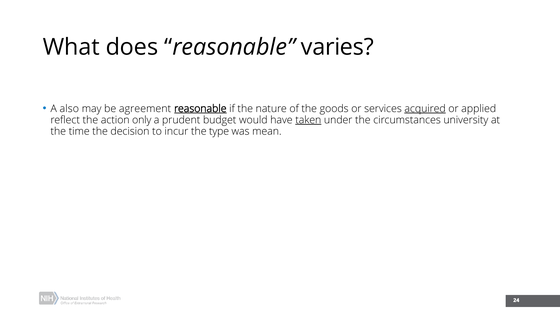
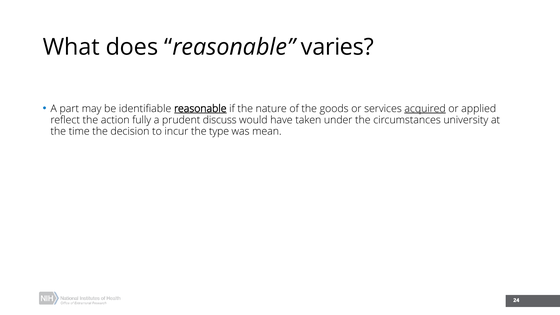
also: also -> part
agreement: agreement -> identifiable
only: only -> fully
budget: budget -> discuss
taken underline: present -> none
